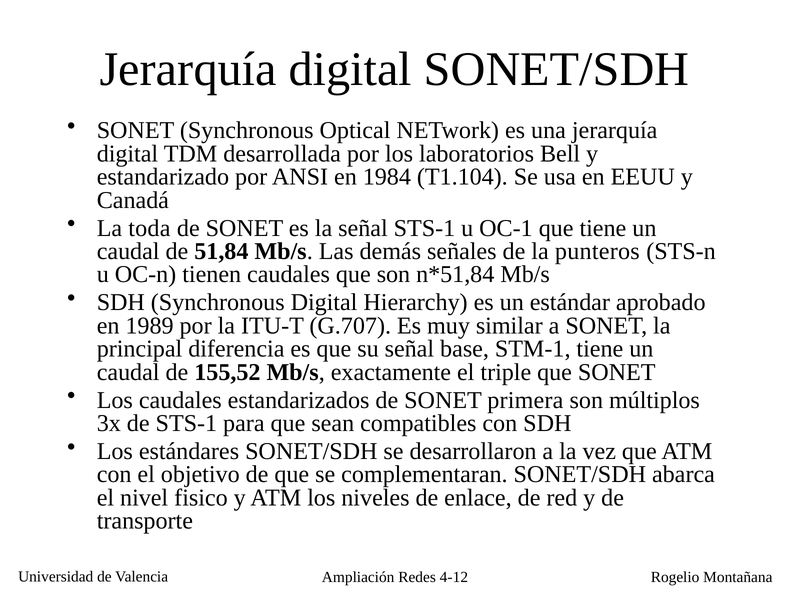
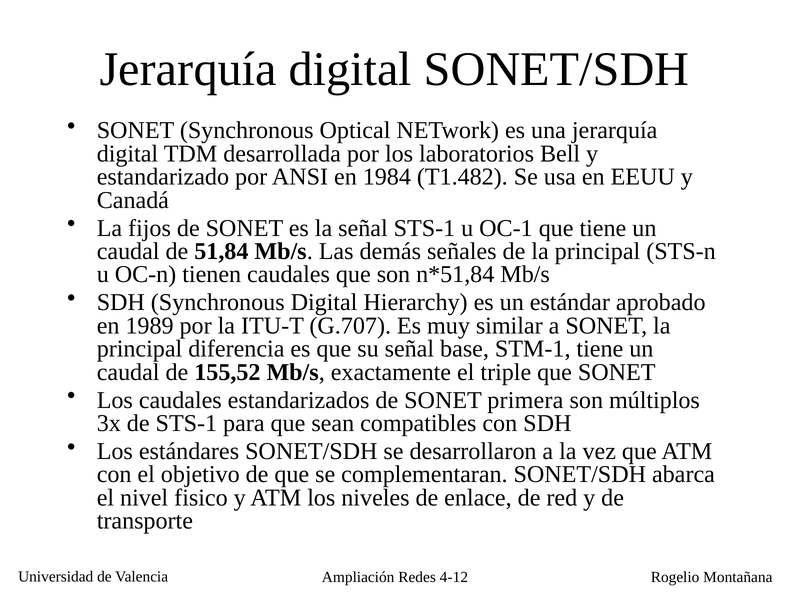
T1.104: T1.104 -> T1.482
toda: toda -> fijos
de la punteros: punteros -> principal
